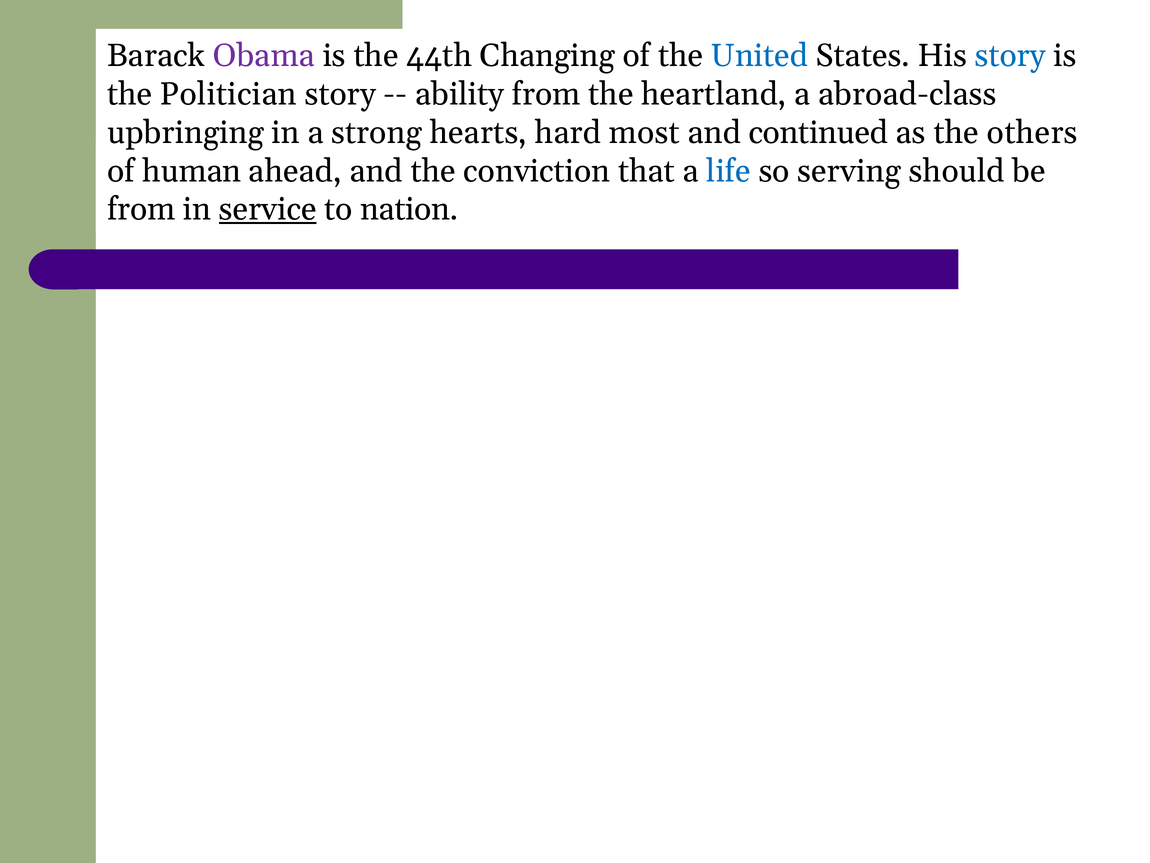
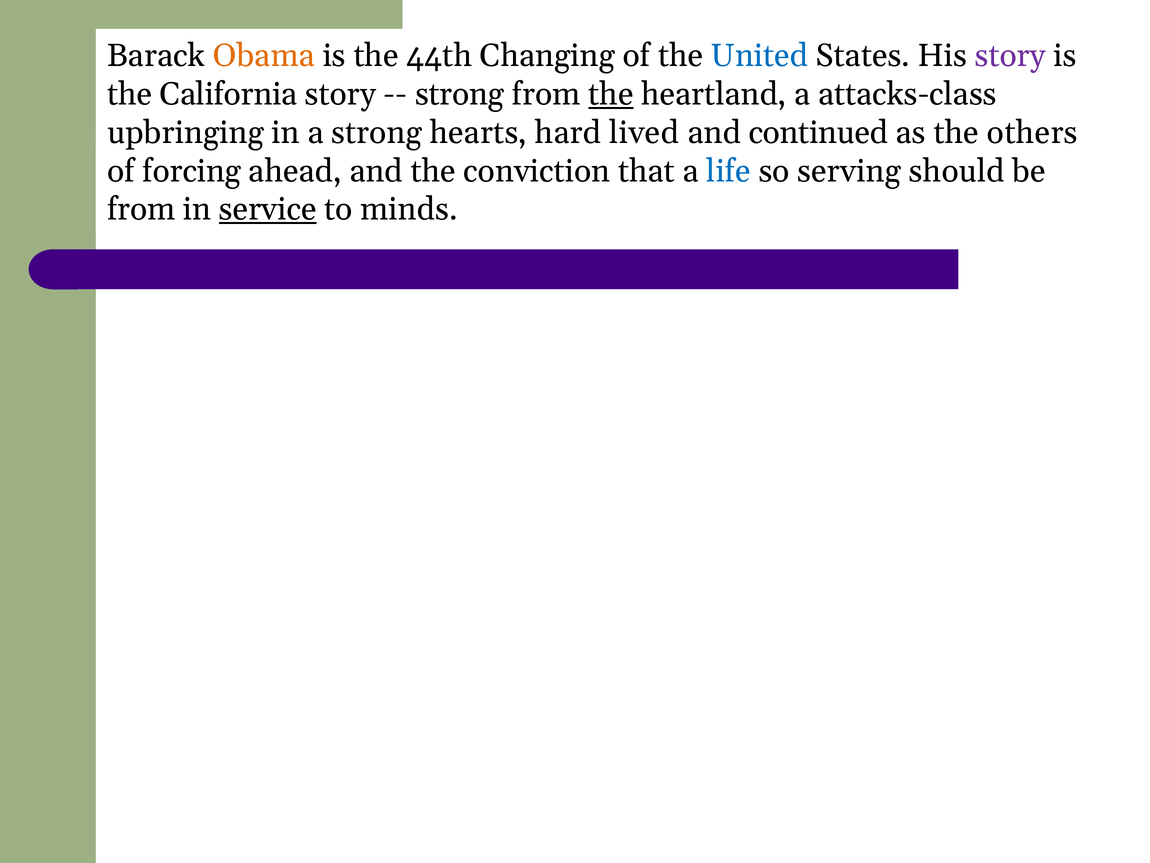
Obama colour: purple -> orange
story at (1010, 56) colour: blue -> purple
Politician: Politician -> California
ability at (459, 94): ability -> strong
the at (611, 94) underline: none -> present
abroad-class: abroad-class -> attacks-class
most: most -> lived
human: human -> forcing
nation: nation -> minds
